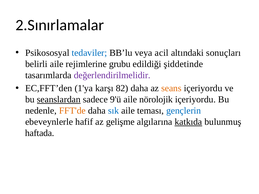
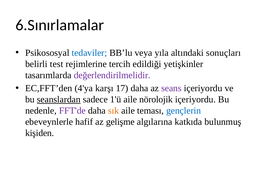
2.Sınırlamalar: 2.Sınırlamalar -> 6.Sınırlamalar
acil: acil -> yıla
belirli aile: aile -> test
grubu: grubu -> tercih
şiddetinde: şiddetinde -> yetişkinler
1'ya: 1'ya -> 4'ya
82: 82 -> 17
seans colour: orange -> purple
9'ü: 9'ü -> 1'ü
FFT'de colour: orange -> purple
sık colour: blue -> orange
katkıda underline: present -> none
haftada: haftada -> kişiden
